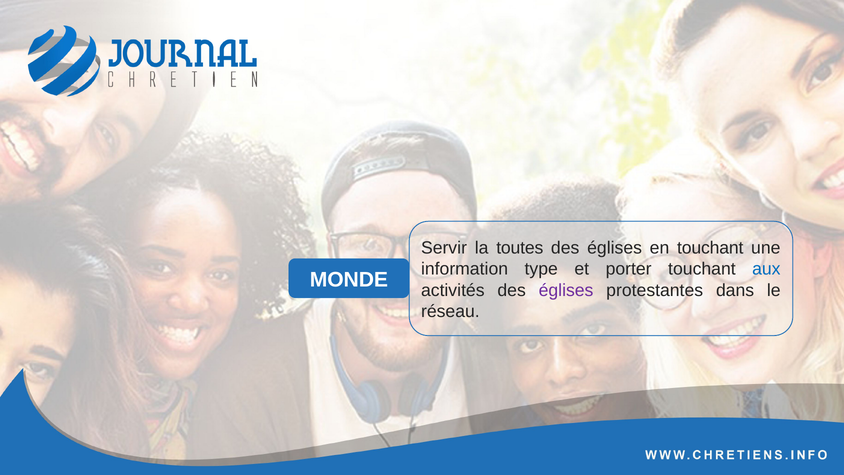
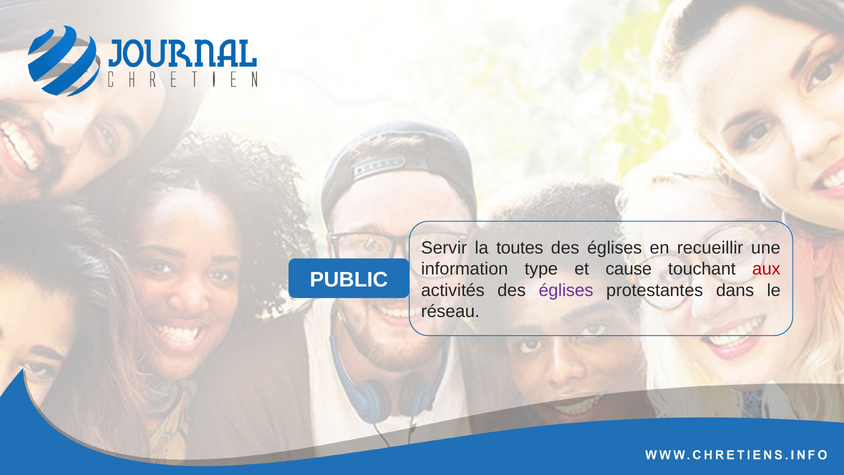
en touchant: touchant -> recueillir
porter: porter -> cause
aux colour: blue -> red
MONDE: MONDE -> PUBLIC
